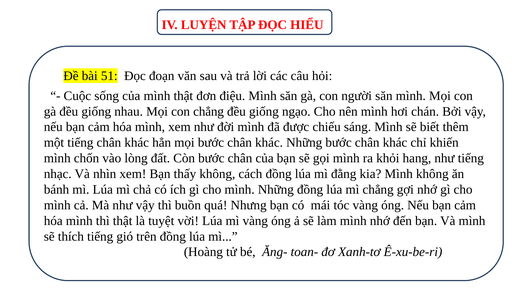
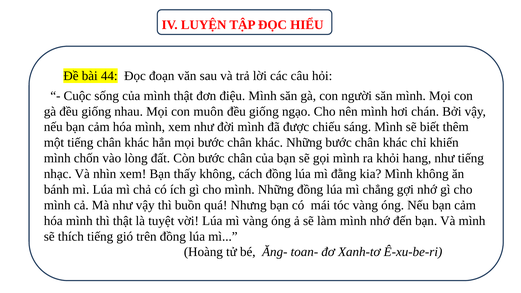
51: 51 -> 44
con chẳng: chẳng -> muôn
